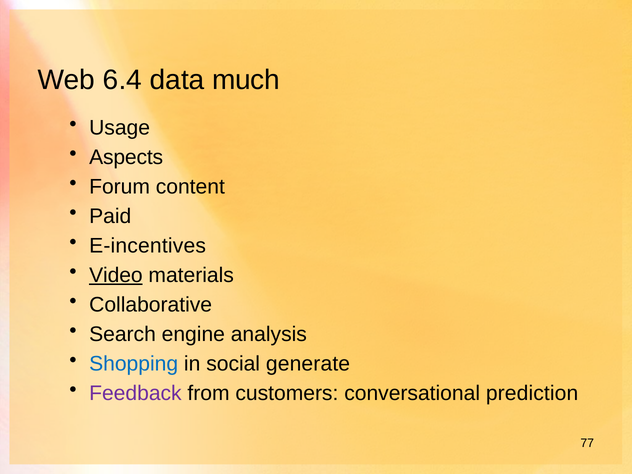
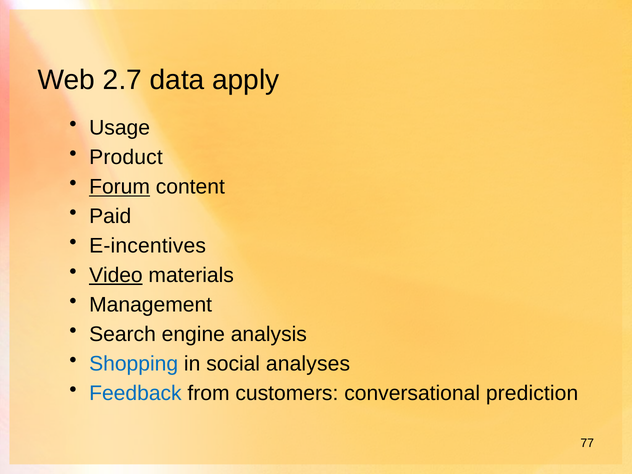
6.4: 6.4 -> 2.7
much: much -> apply
Aspects: Aspects -> Product
Forum underline: none -> present
Collaborative: Collaborative -> Management
generate: generate -> analyses
Feedback colour: purple -> blue
